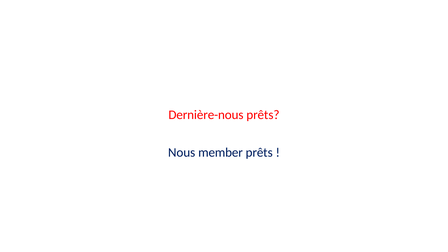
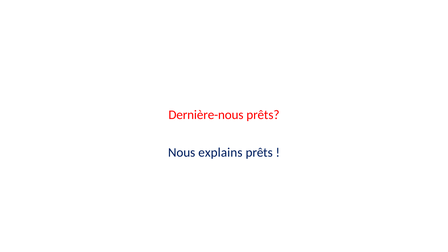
member: member -> explains
